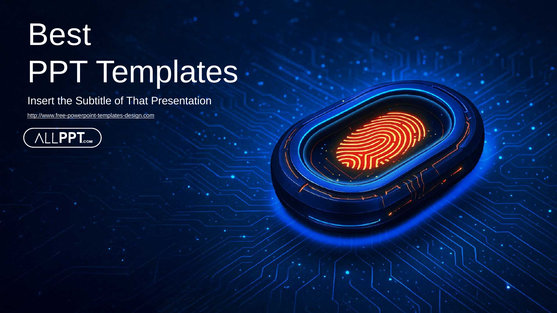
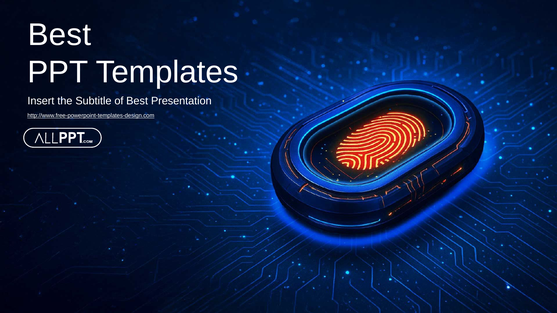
of That: That -> Best
